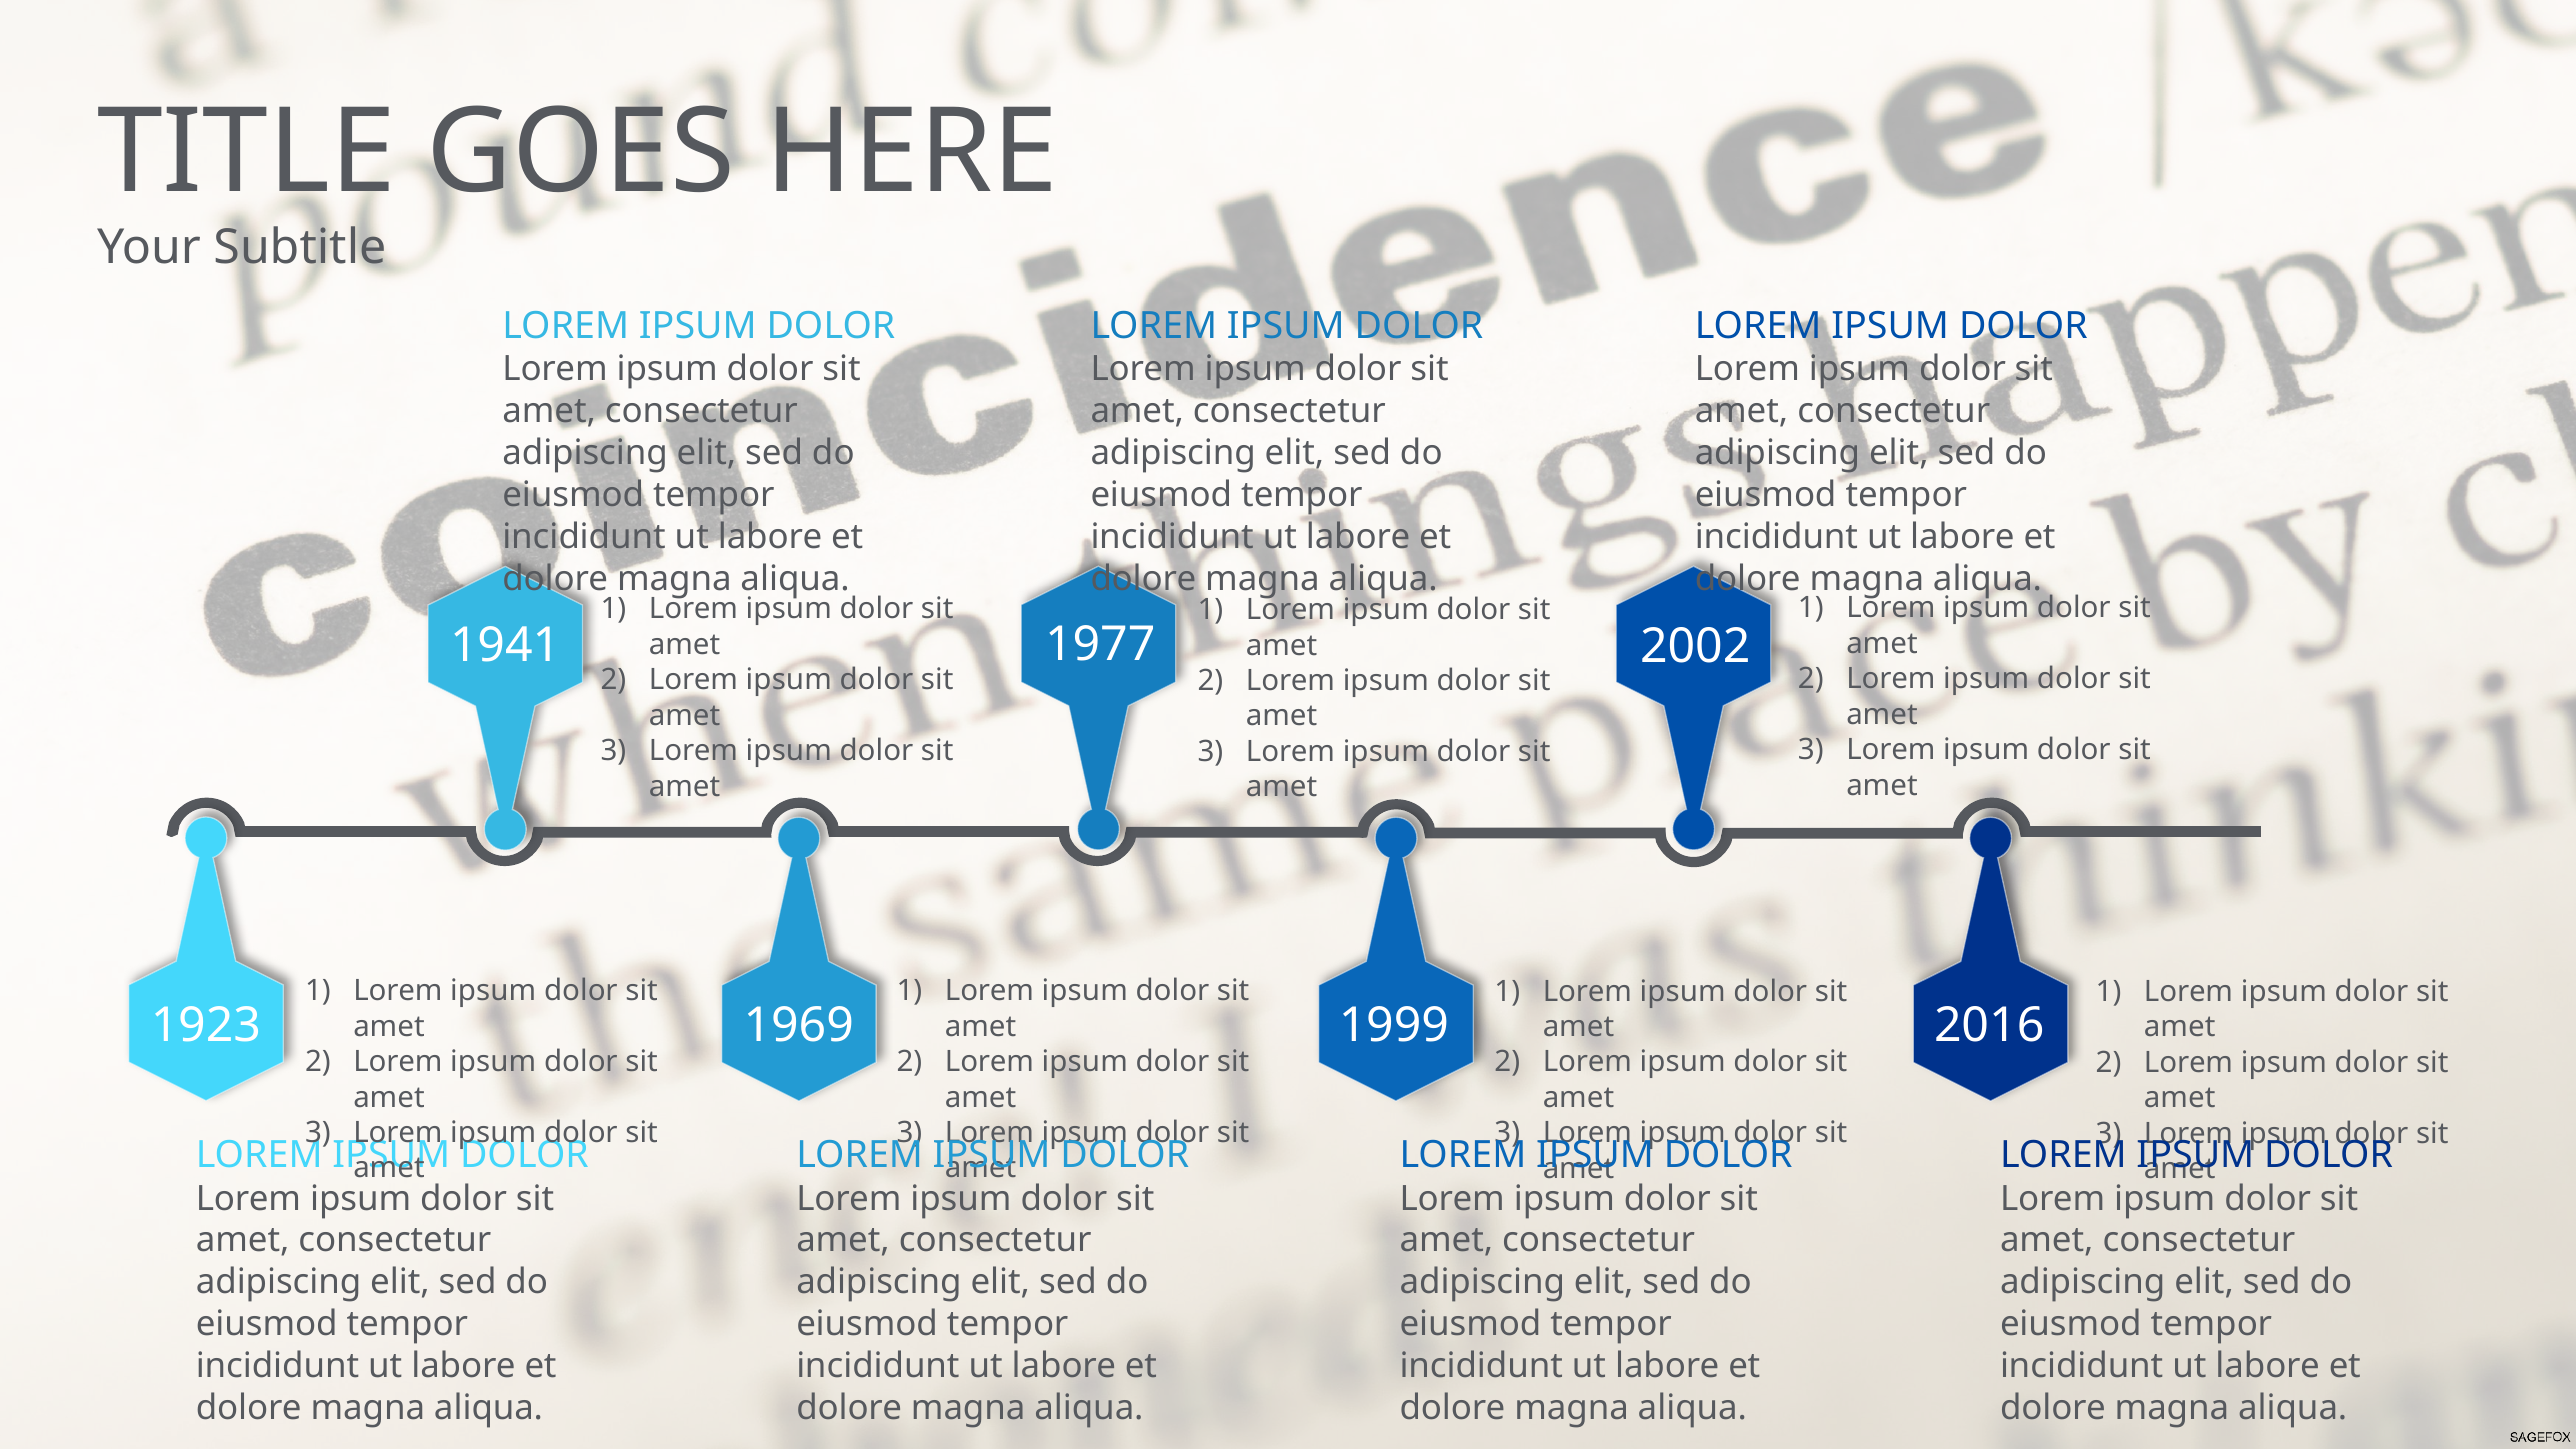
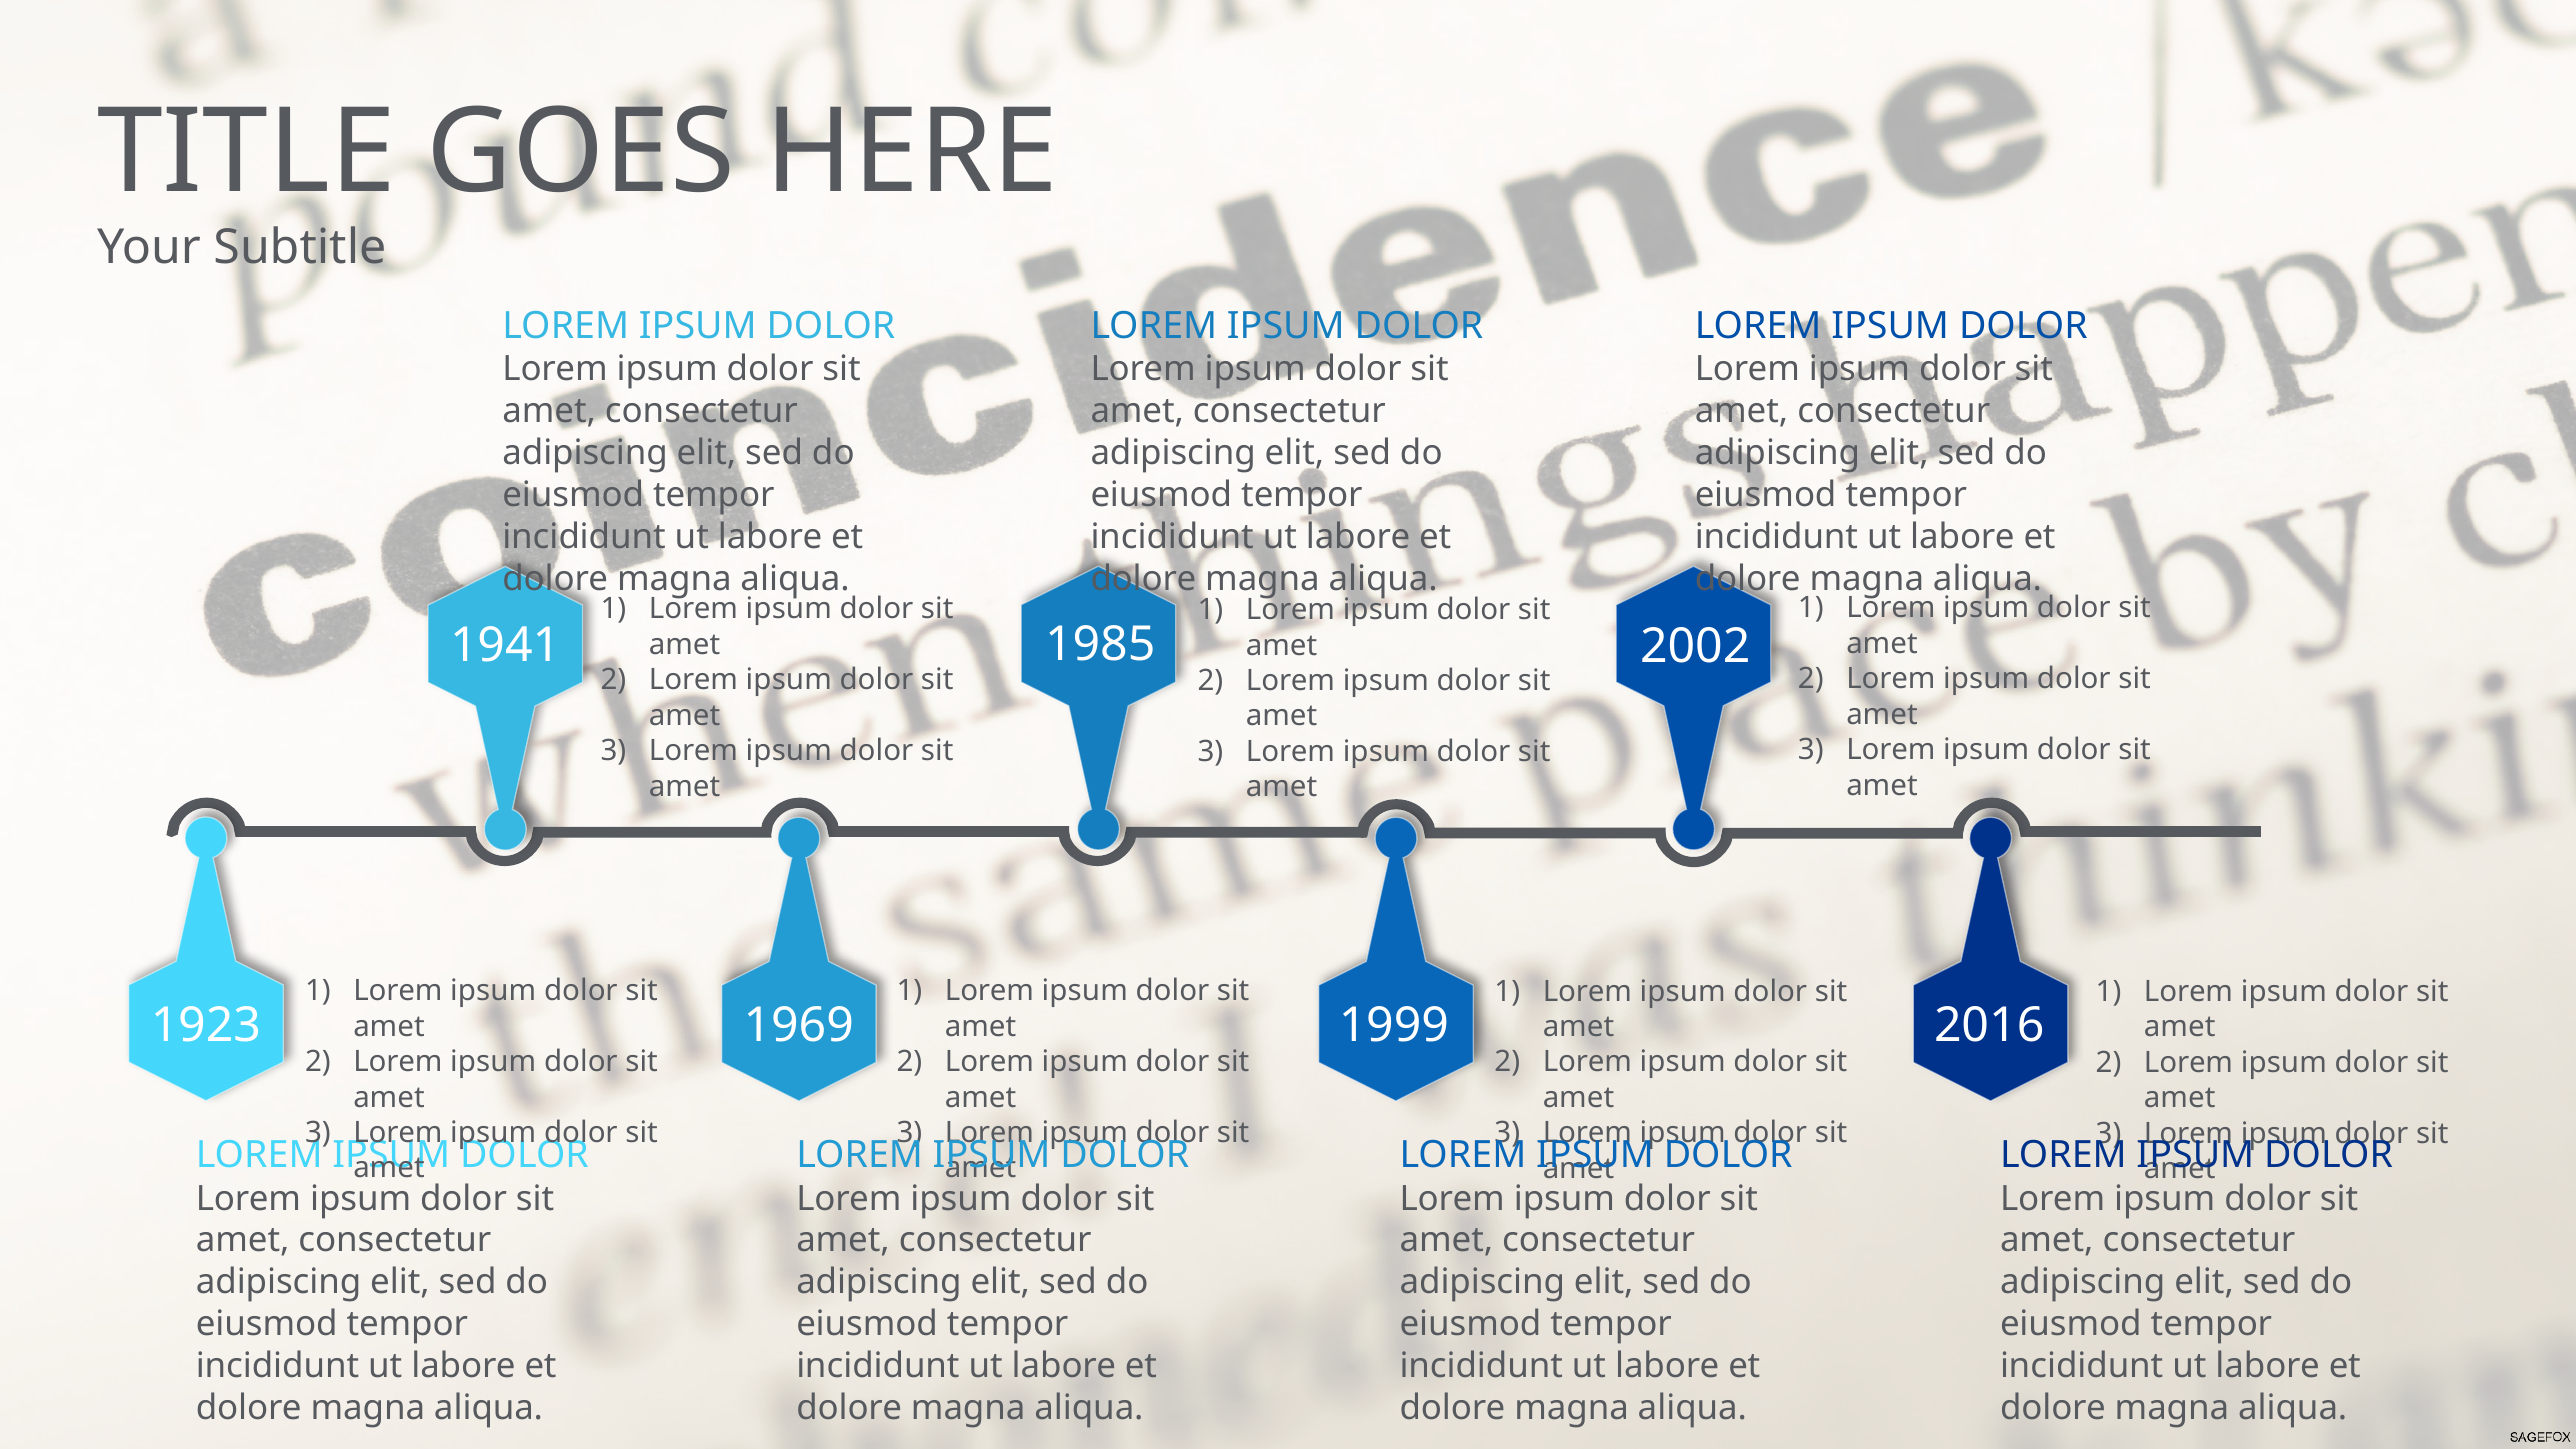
1977: 1977 -> 1985
